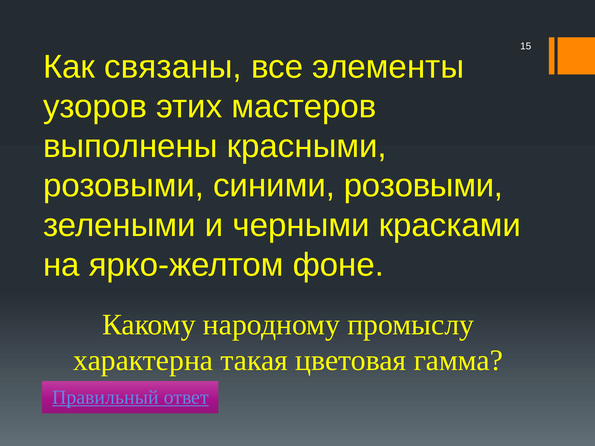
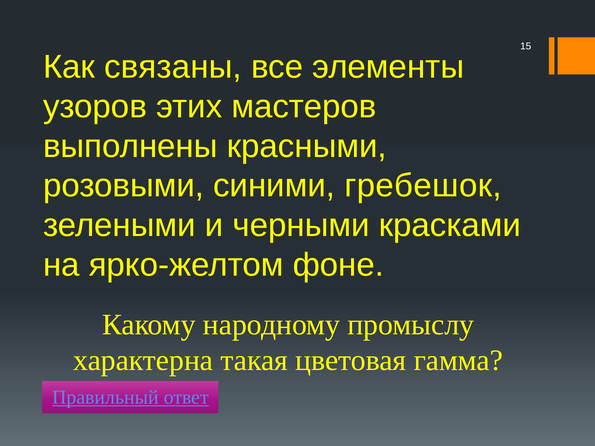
синими розовыми: розовыми -> гребешок
